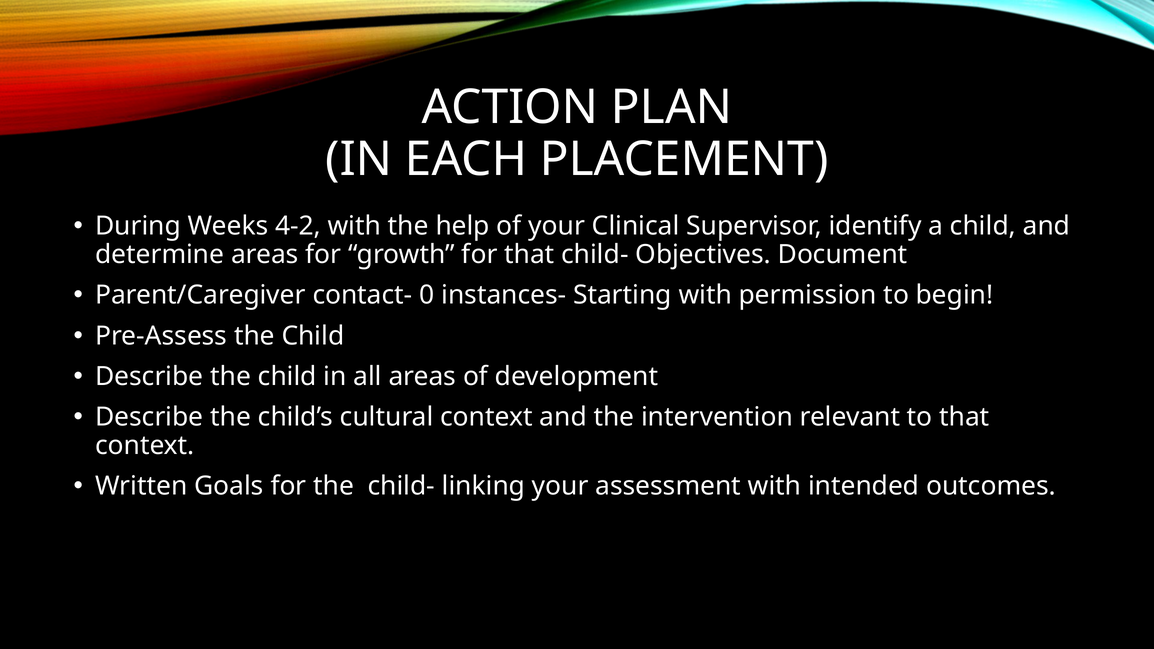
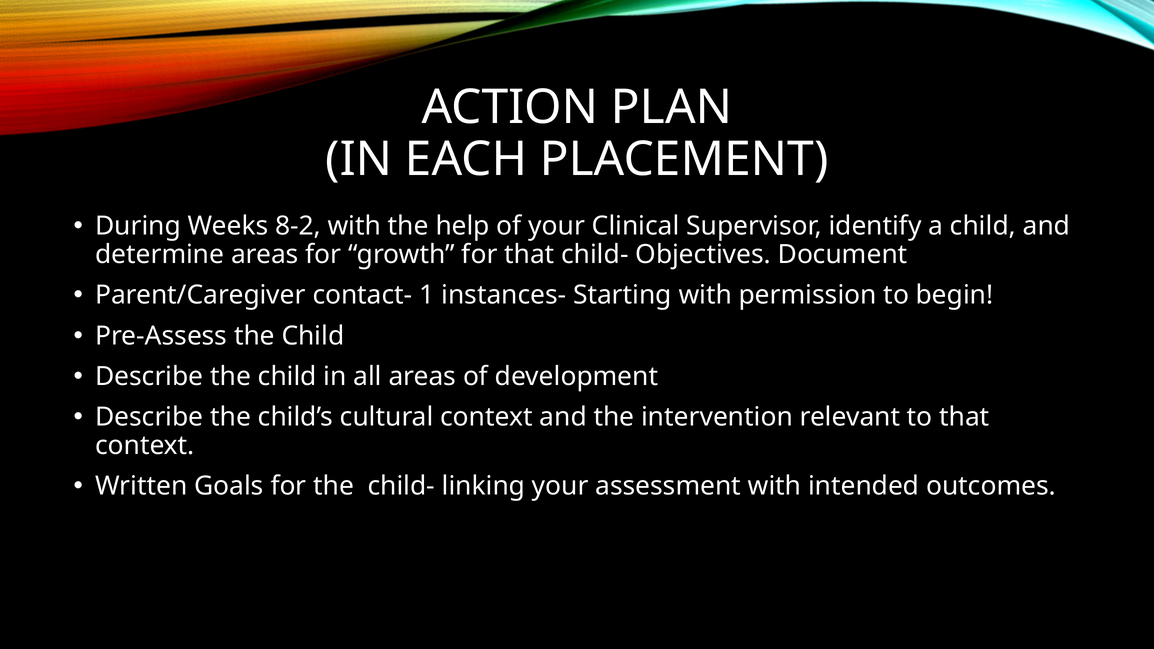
4-2: 4-2 -> 8-2
0: 0 -> 1
